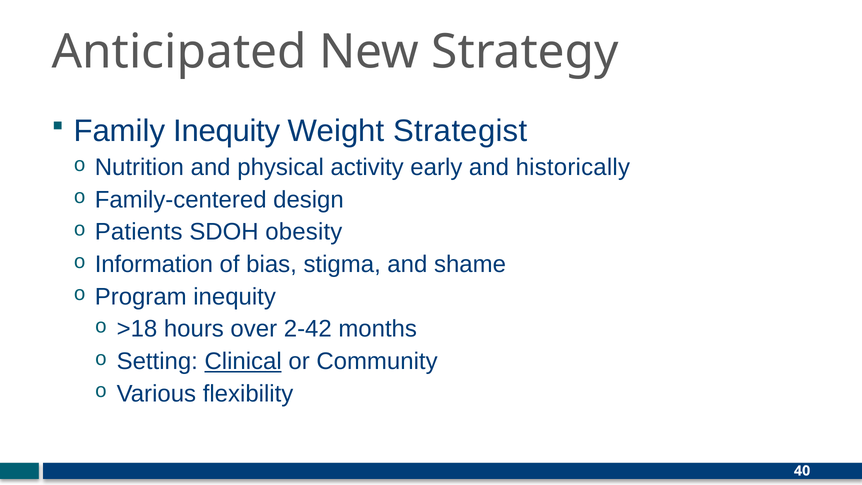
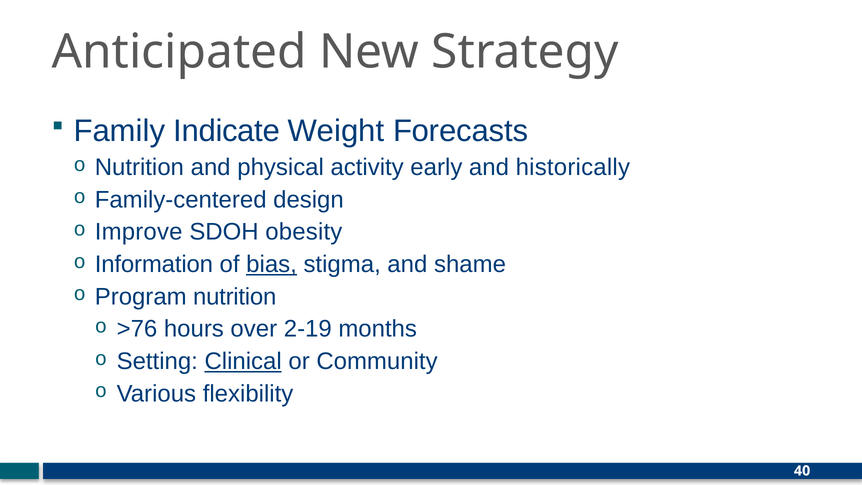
Family Inequity: Inequity -> Indicate
Strategist: Strategist -> Forecasts
Patients: Patients -> Improve
bias underline: none -> present
Program inequity: inequity -> nutrition
>18: >18 -> >76
2-42: 2-42 -> 2-19
